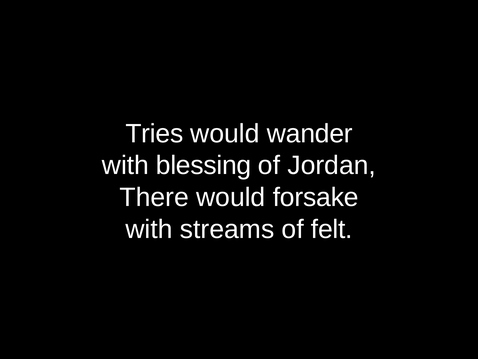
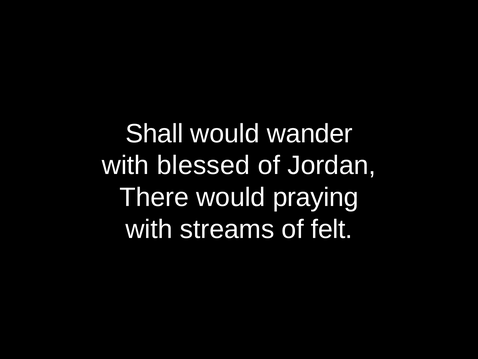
Tries: Tries -> Shall
blessing: blessing -> blessed
forsake: forsake -> praying
